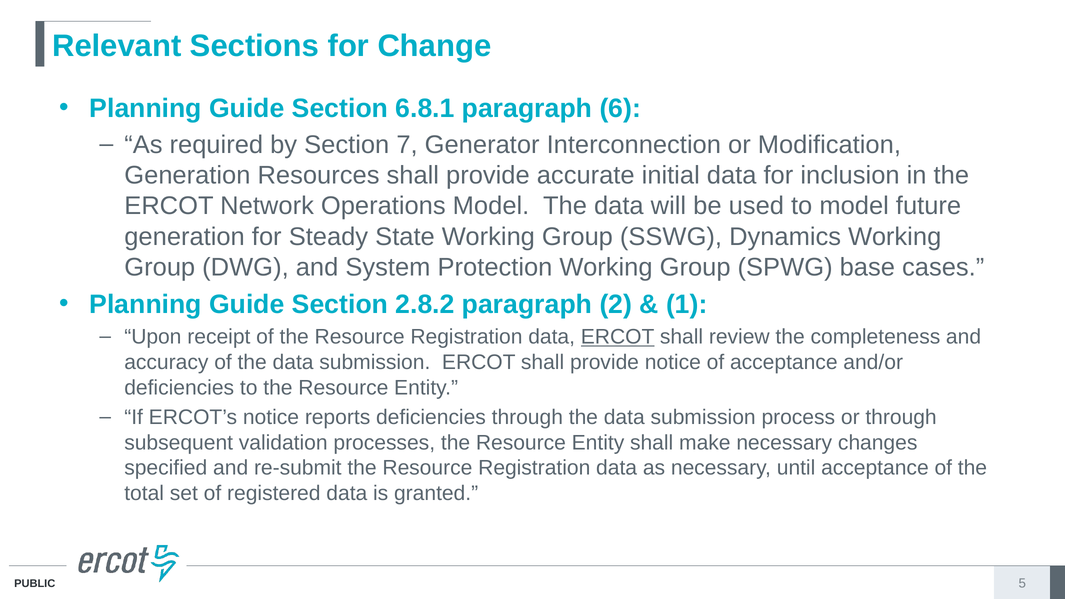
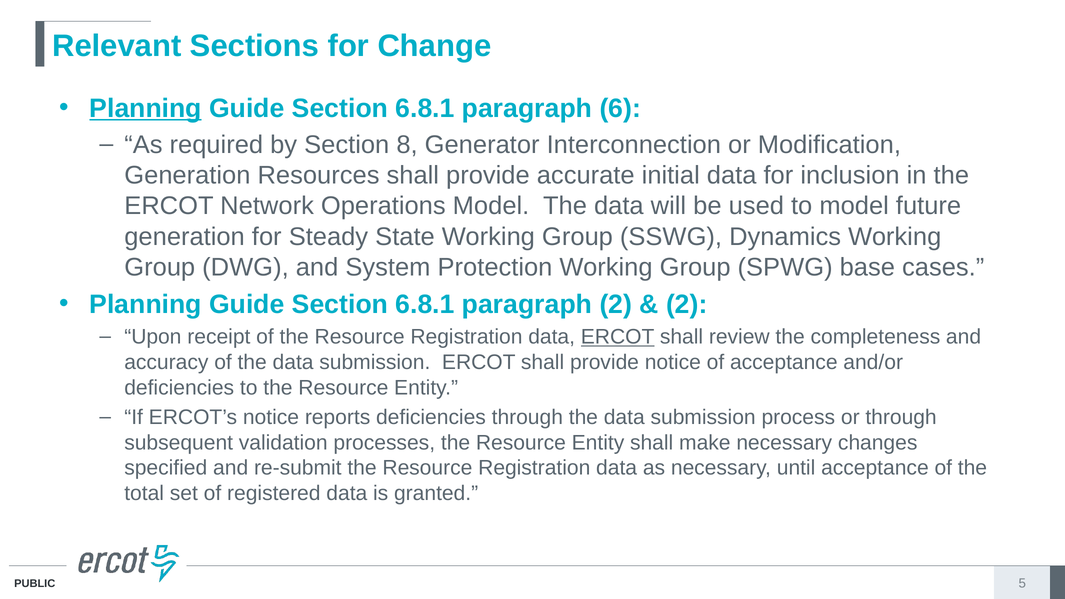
Planning at (146, 108) underline: none -> present
7: 7 -> 8
2.8.2 at (425, 304): 2.8.2 -> 6.8.1
1 at (687, 304): 1 -> 2
